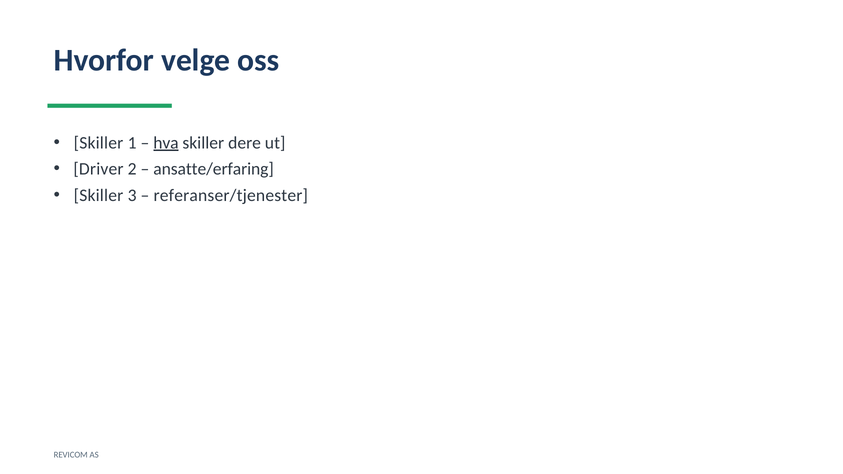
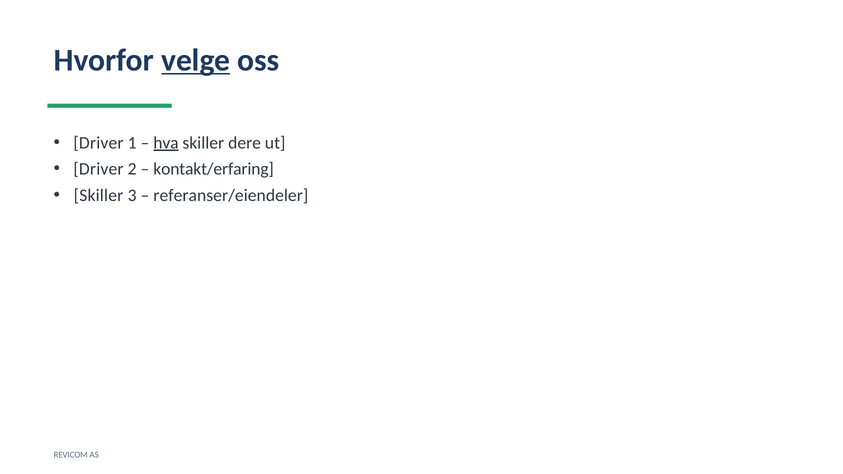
velge underline: none -> present
Skiller at (99, 143): Skiller -> Driver
ansatte/erfaring: ansatte/erfaring -> kontakt/erfaring
referanser/tjenester: referanser/tjenester -> referanser/eiendeler
